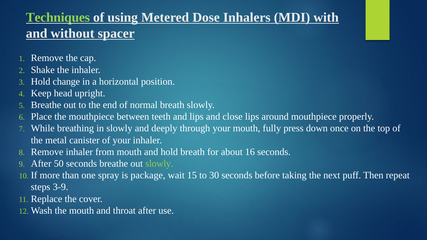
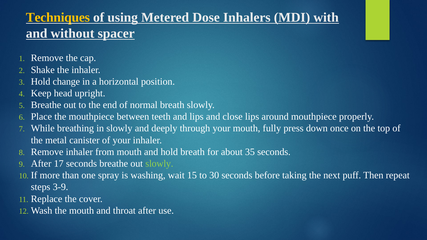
Techniques colour: light green -> yellow
16: 16 -> 35
50: 50 -> 17
package: package -> washing
